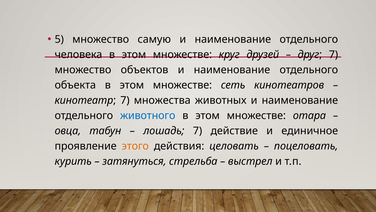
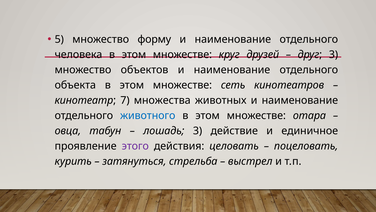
самую: самую -> форму
друг 7: 7 -> 3
лошадь 7: 7 -> 3
этого colour: orange -> purple
